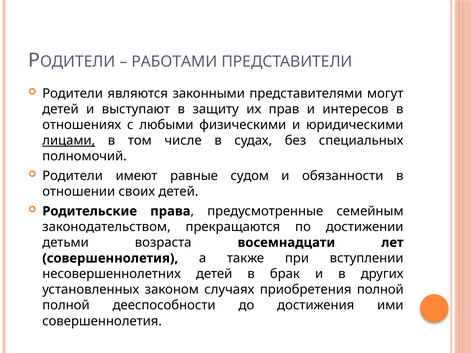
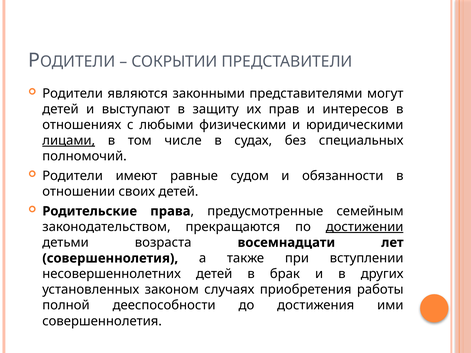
РАБОТАМИ: РАБОТАМИ -> СОКРЫТИИ
достижении underline: none -> present
приобретения полной: полной -> работы
